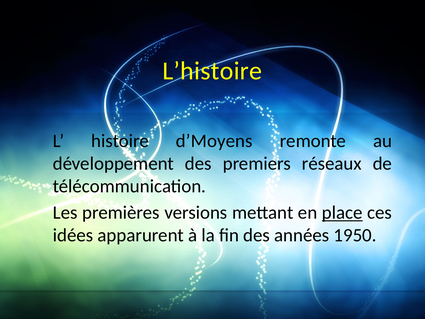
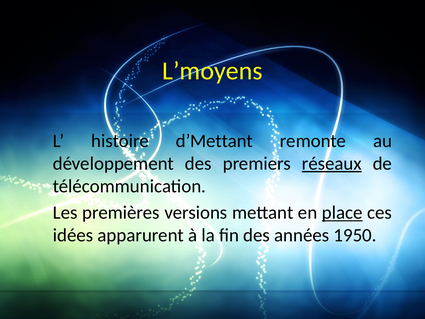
L’histoire: L’histoire -> L’moyens
d’Moyens: d’Moyens -> d’Mettant
réseaux underline: none -> present
